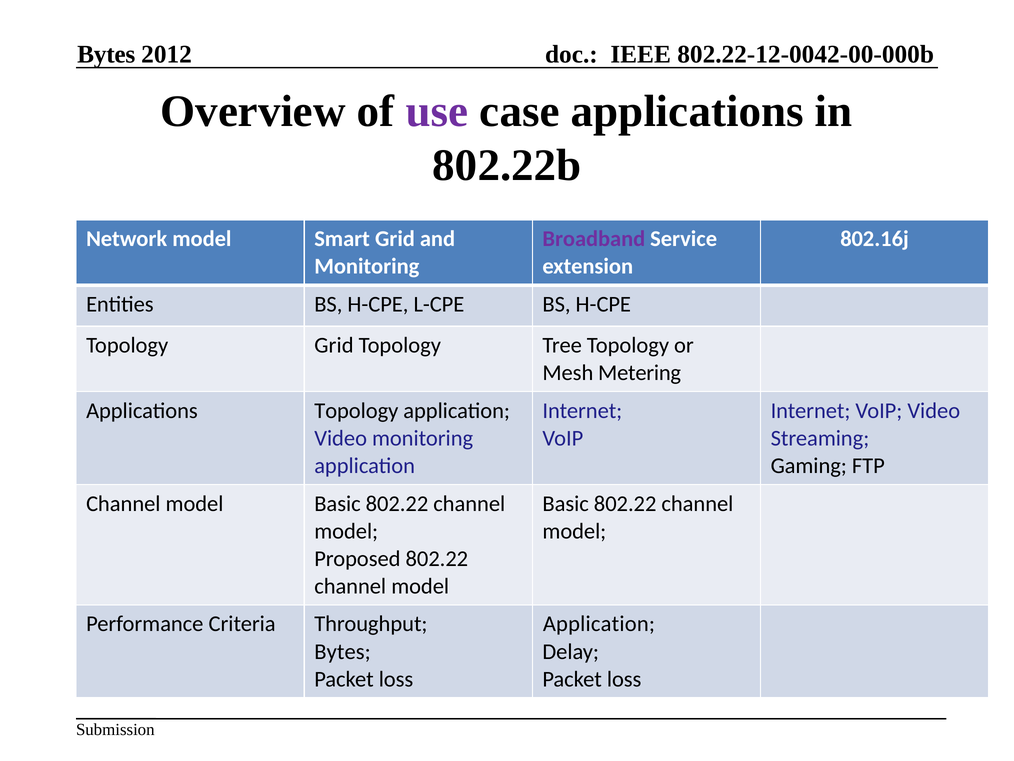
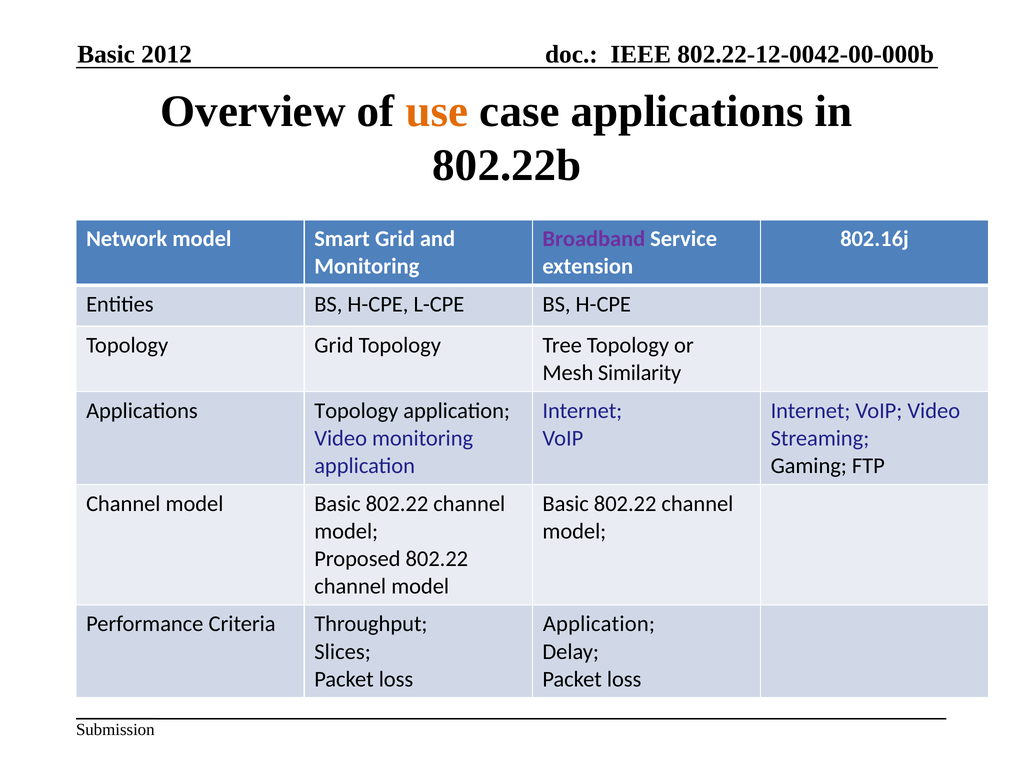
Bytes at (106, 54): Bytes -> Basic
use colour: purple -> orange
Metering: Metering -> Similarity
Bytes at (343, 651): Bytes -> Slices
